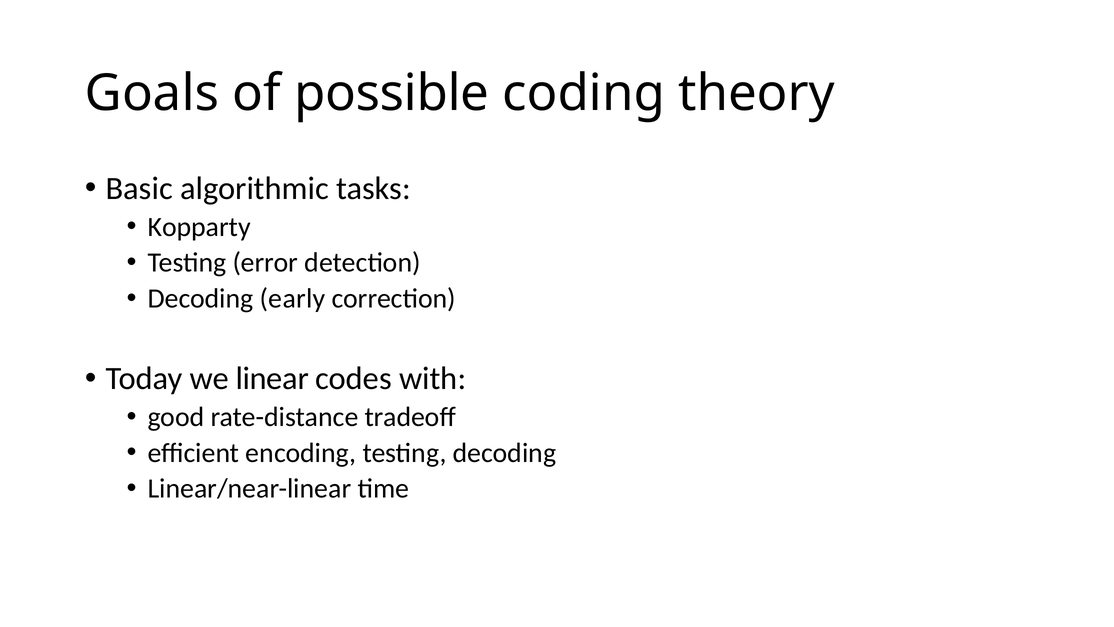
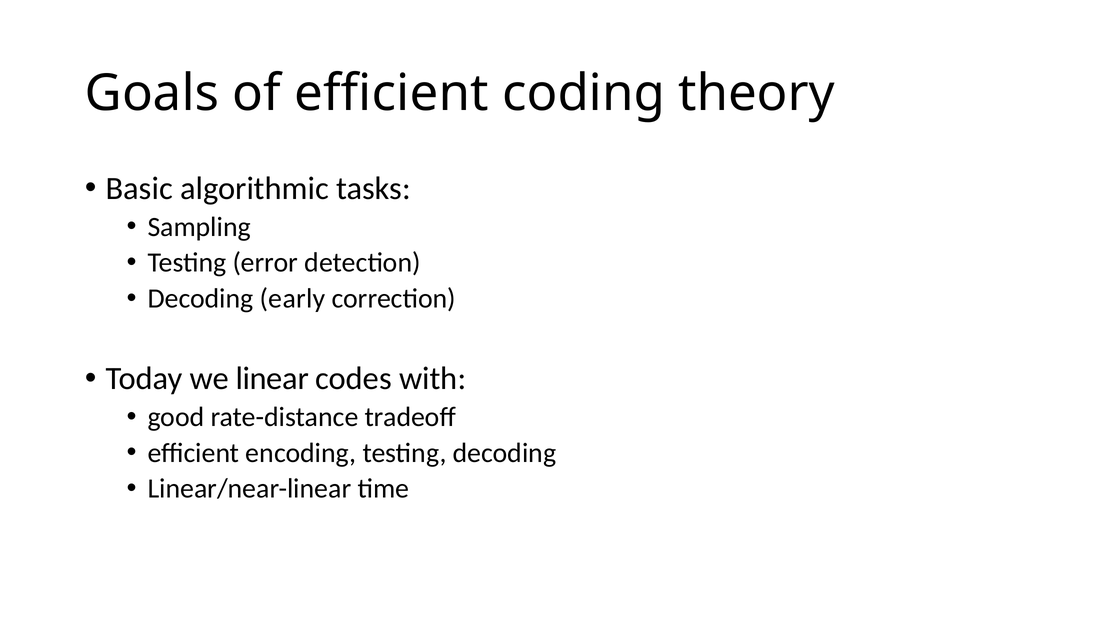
of possible: possible -> efficient
Kopparty: Kopparty -> Sampling
